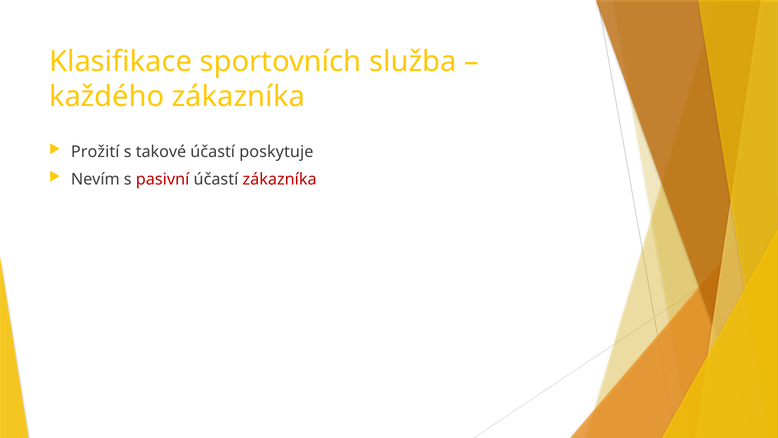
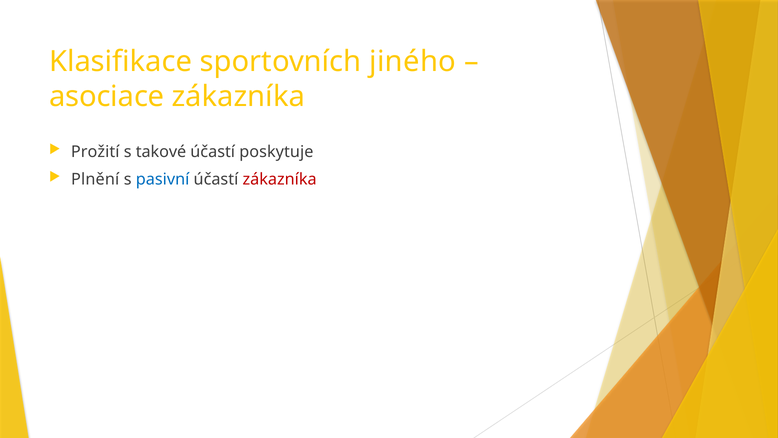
služba: služba -> jiného
každého: každého -> asociace
Nevím: Nevím -> Plnění
pasivní colour: red -> blue
